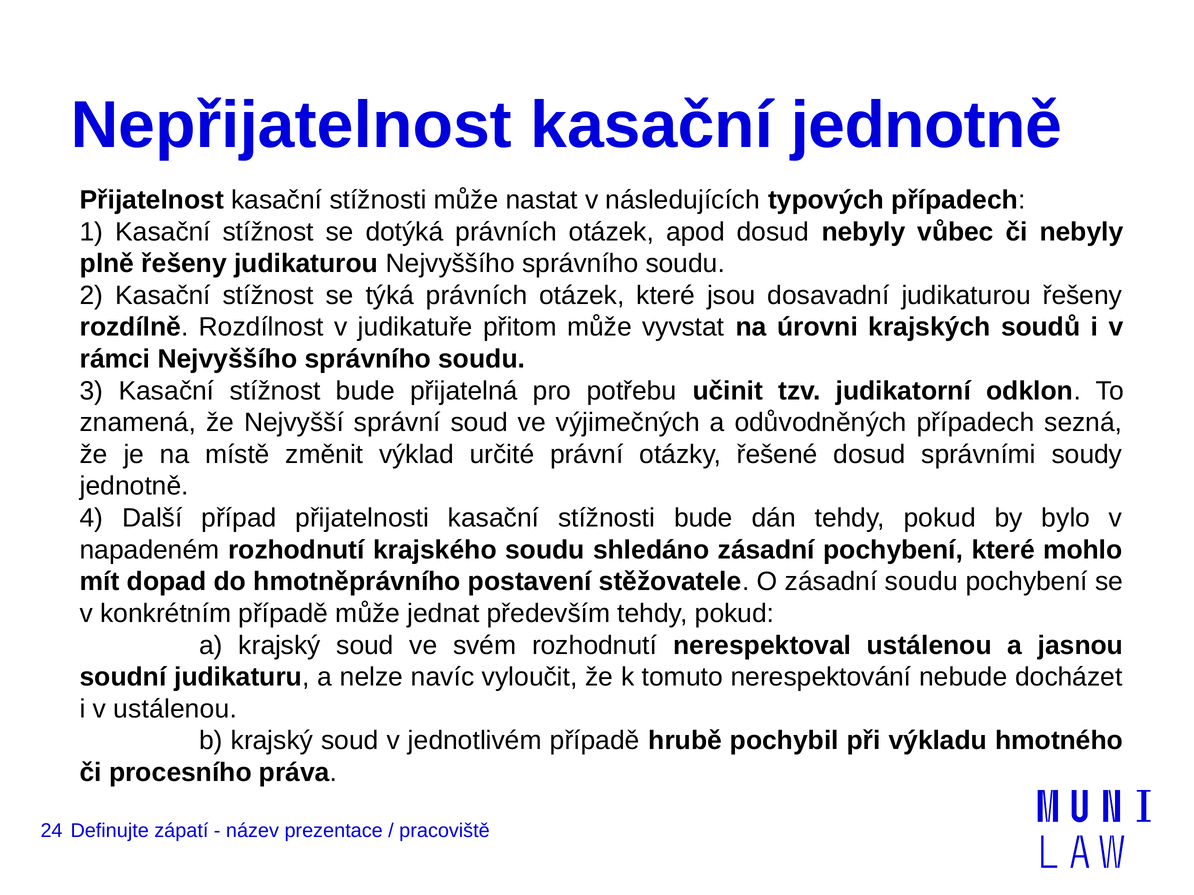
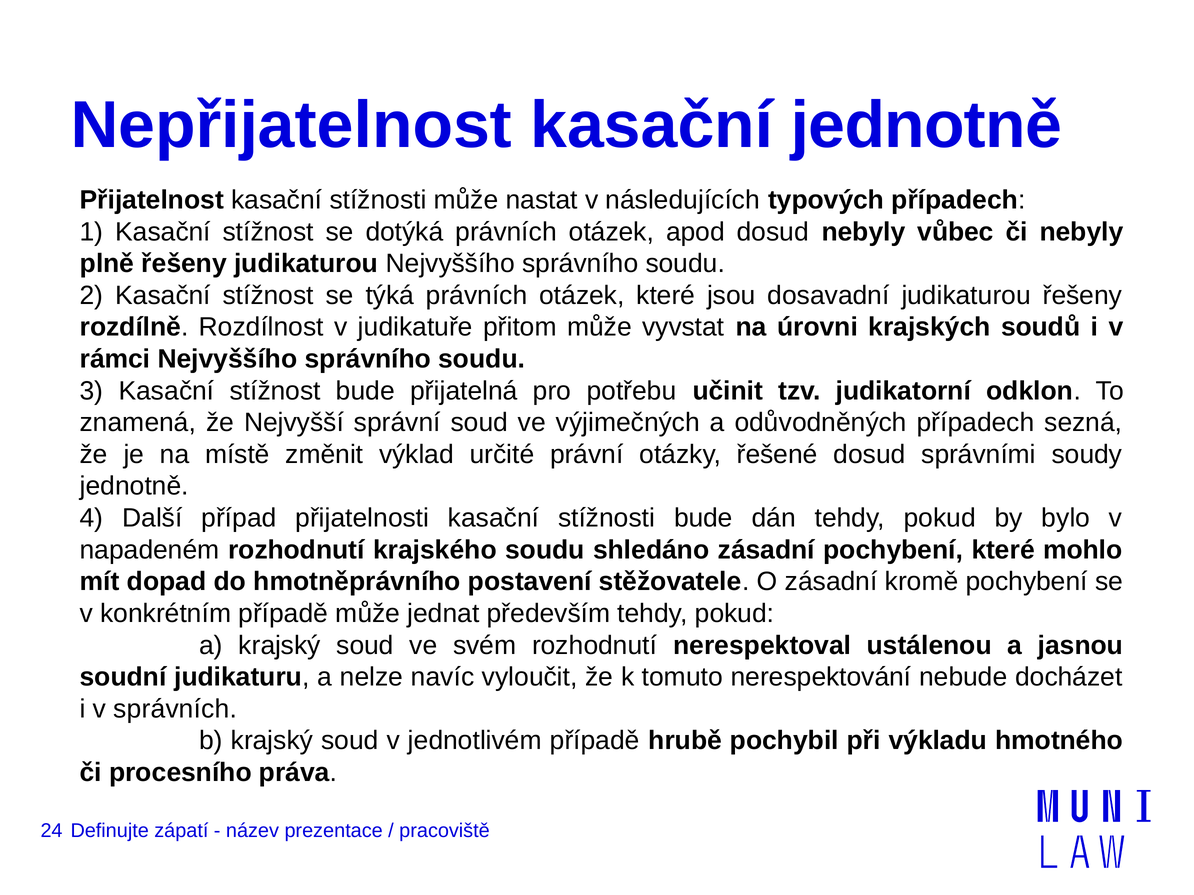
zásadní soudu: soudu -> kromě
v ustálenou: ustálenou -> správních
